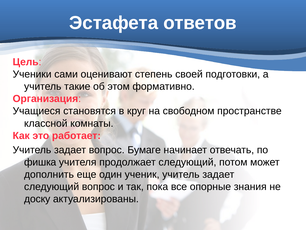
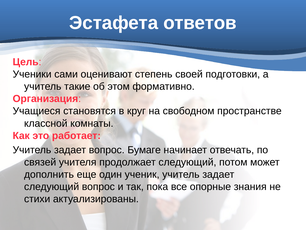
фишка: фишка -> связей
доску: доску -> стихи
